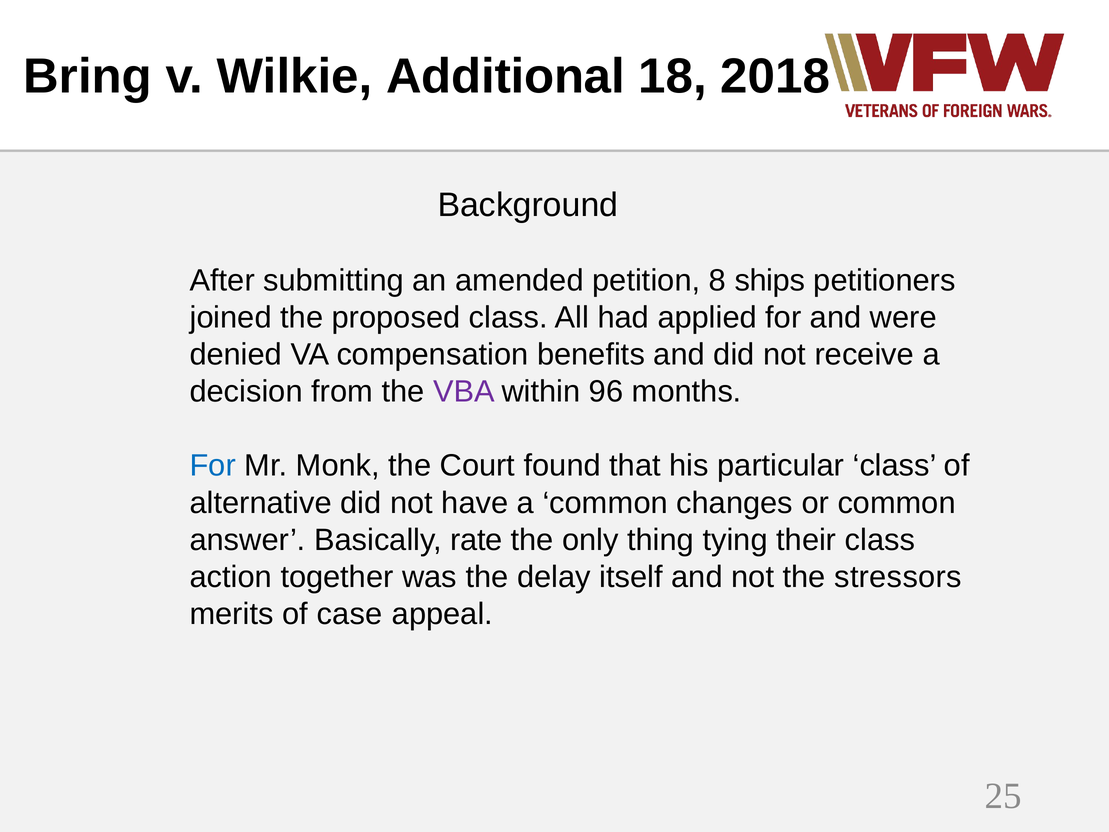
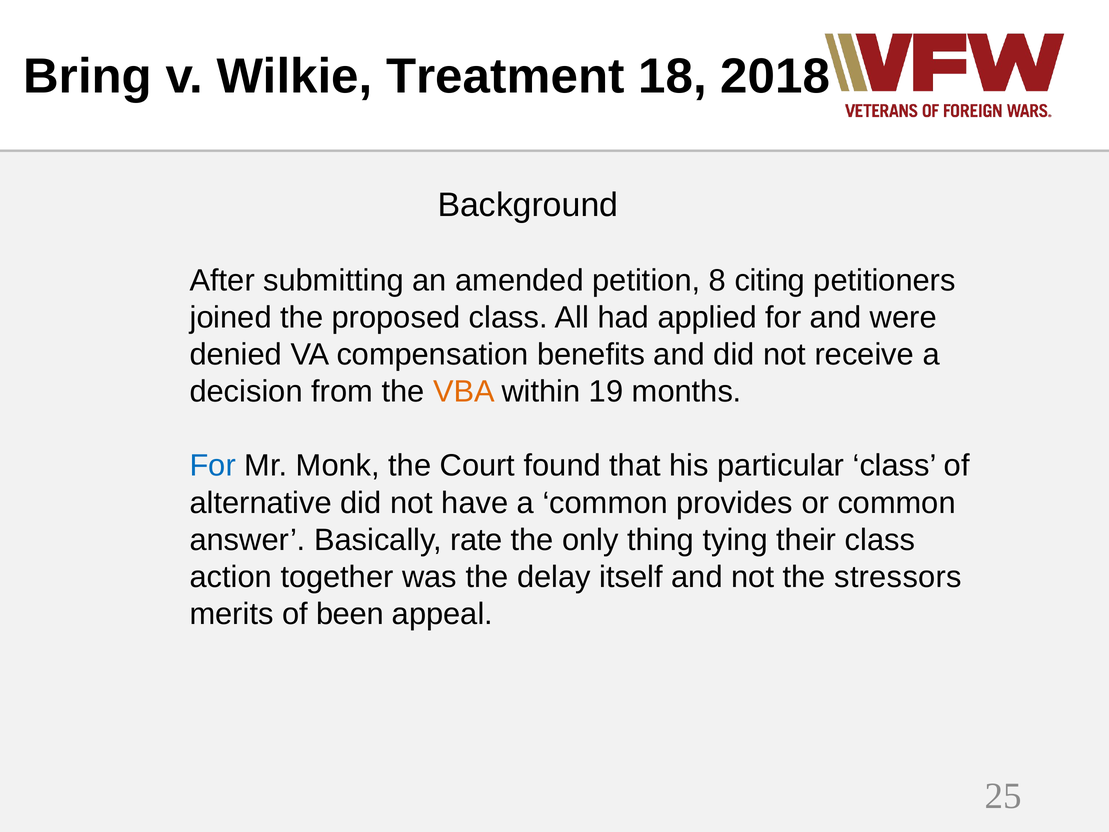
Additional: Additional -> Treatment
ships: ships -> citing
VBA colour: purple -> orange
96: 96 -> 19
changes: changes -> provides
case: case -> been
